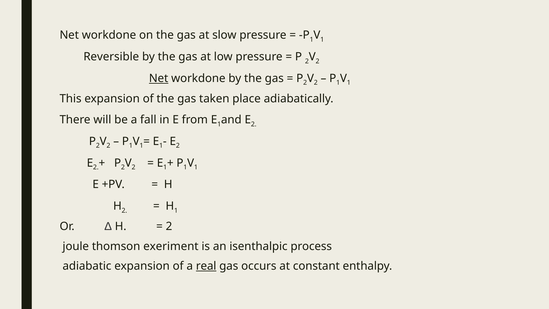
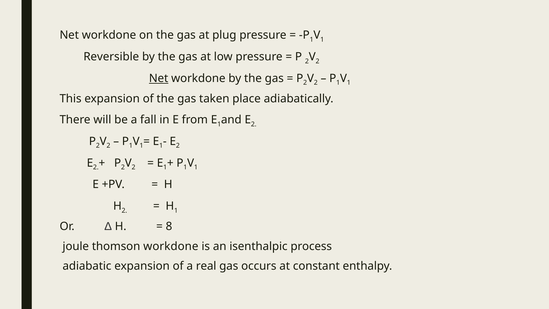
slow: slow -> plug
2 at (169, 226): 2 -> 8
thomson exeriment: exeriment -> workdone
real underline: present -> none
